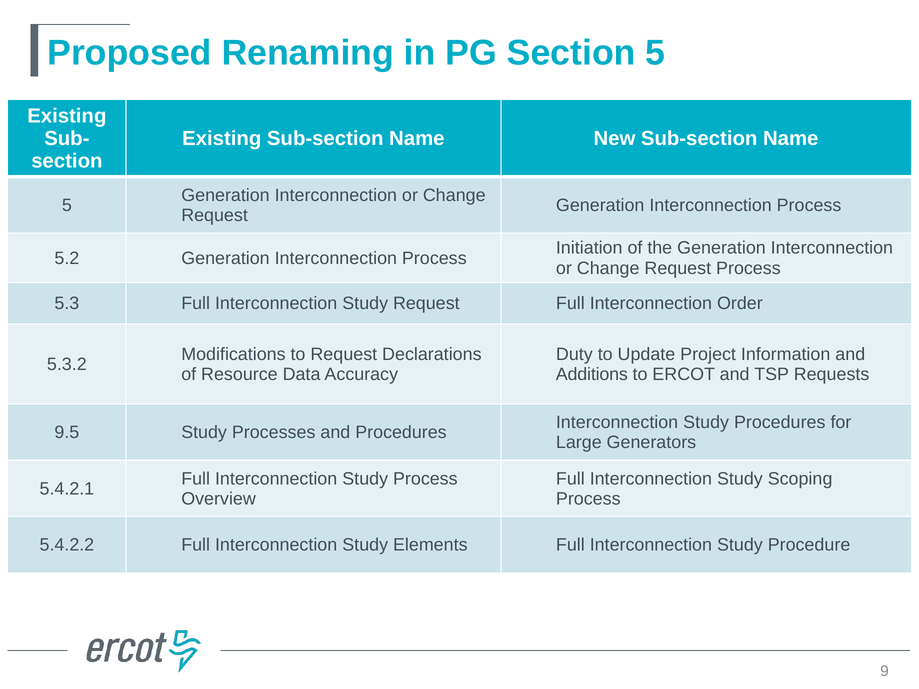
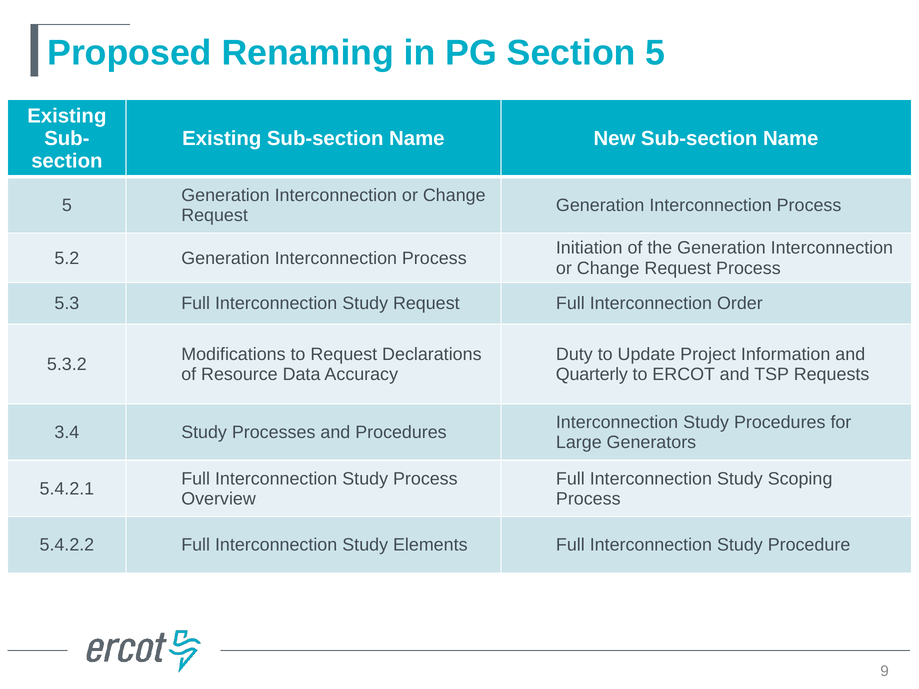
Additions: Additions -> Quarterly
9.5: 9.5 -> 3.4
